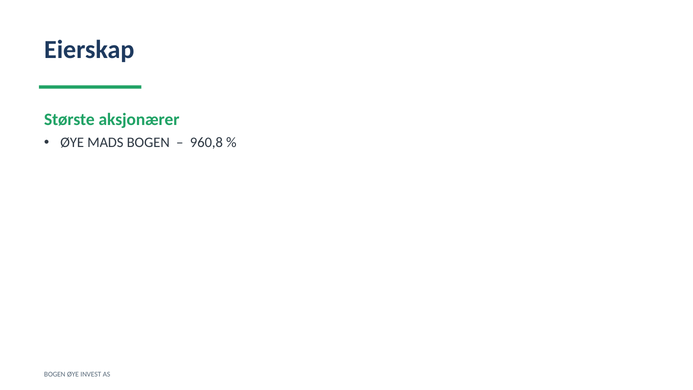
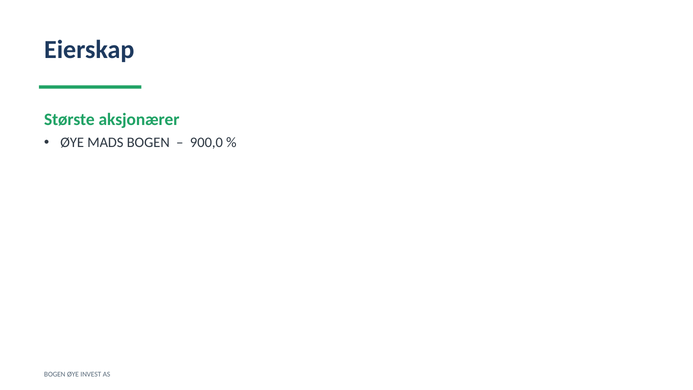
960,8: 960,8 -> 900,0
